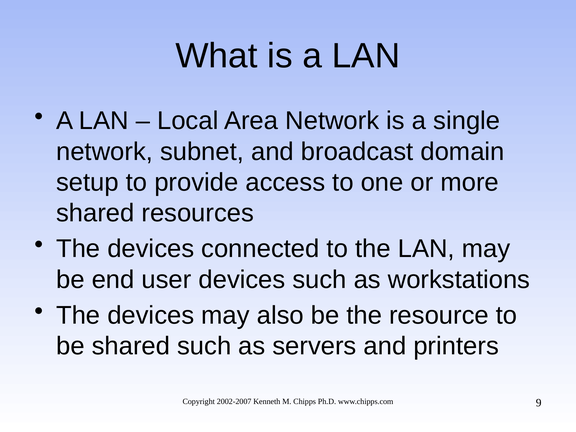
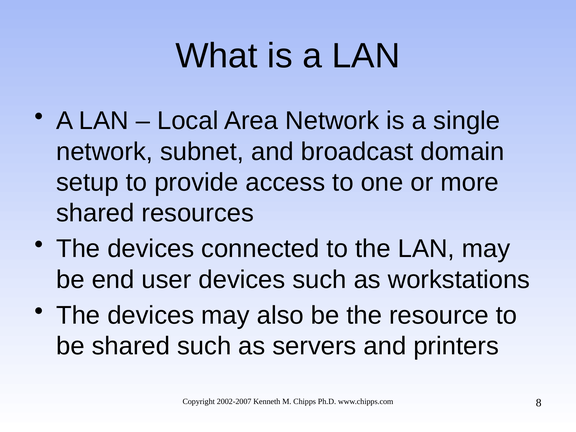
9: 9 -> 8
